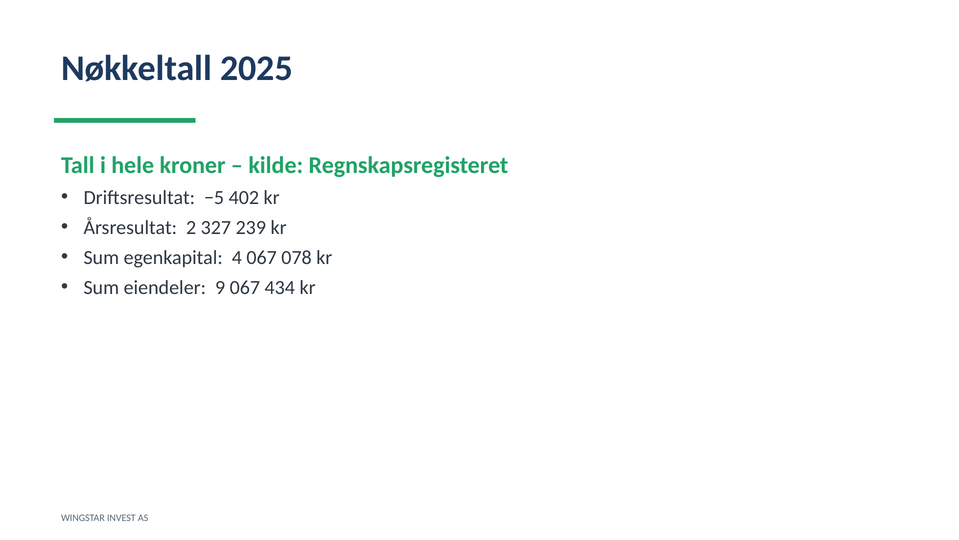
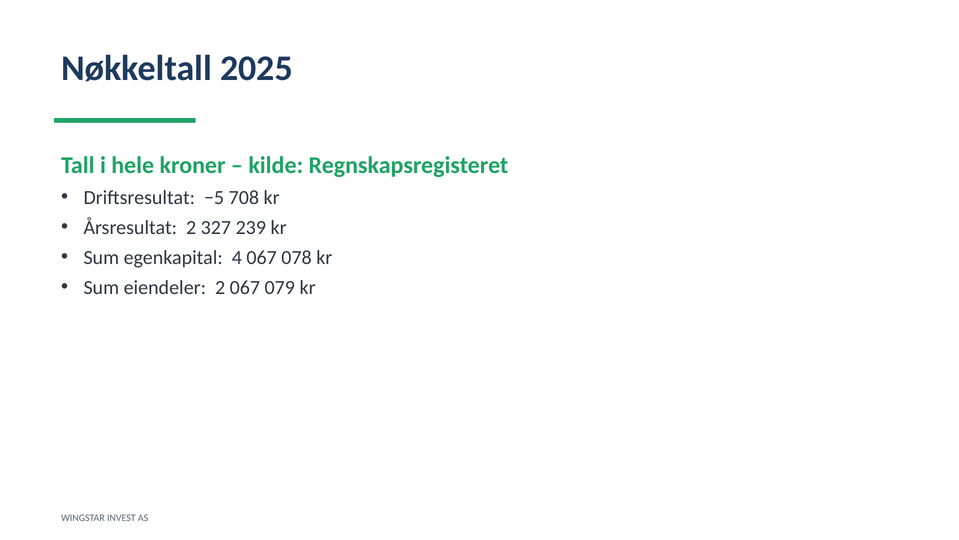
402: 402 -> 708
eiendeler 9: 9 -> 2
434: 434 -> 079
